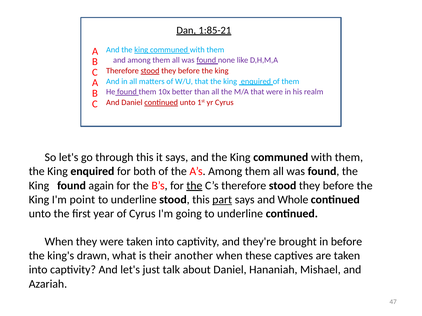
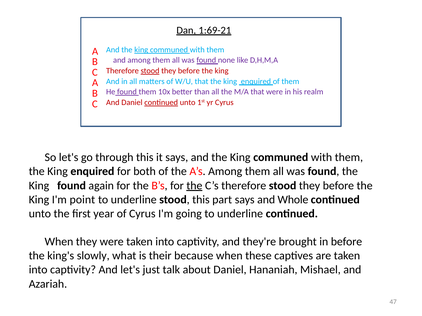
1:85-21: 1:85-21 -> 1:69-21
part underline: present -> none
drawn: drawn -> slowly
another: another -> because
